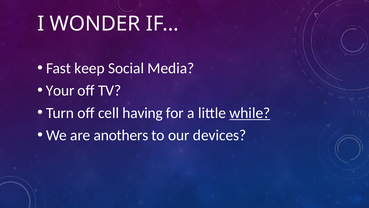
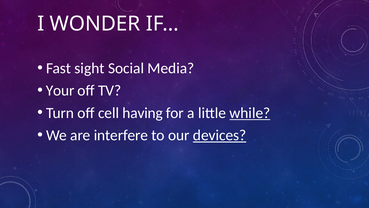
keep: keep -> sight
anothers: anothers -> interfere
devices underline: none -> present
